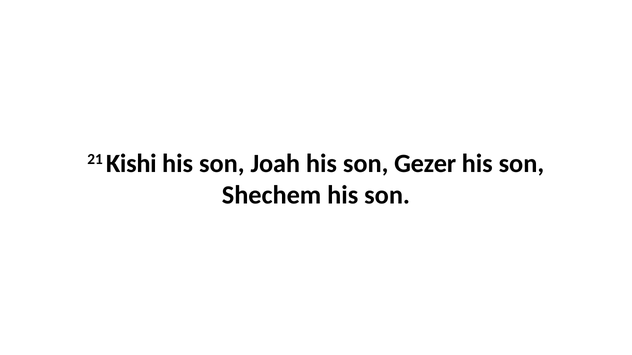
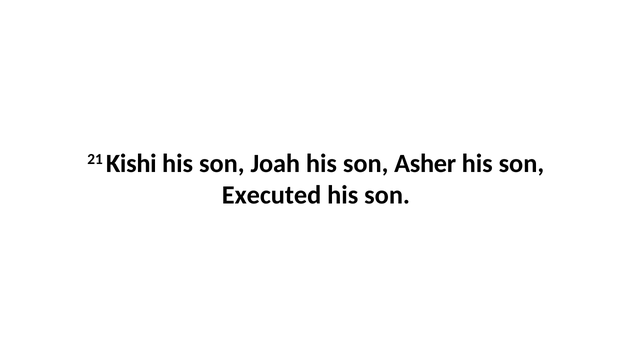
Gezer: Gezer -> Asher
Shechem: Shechem -> Executed
